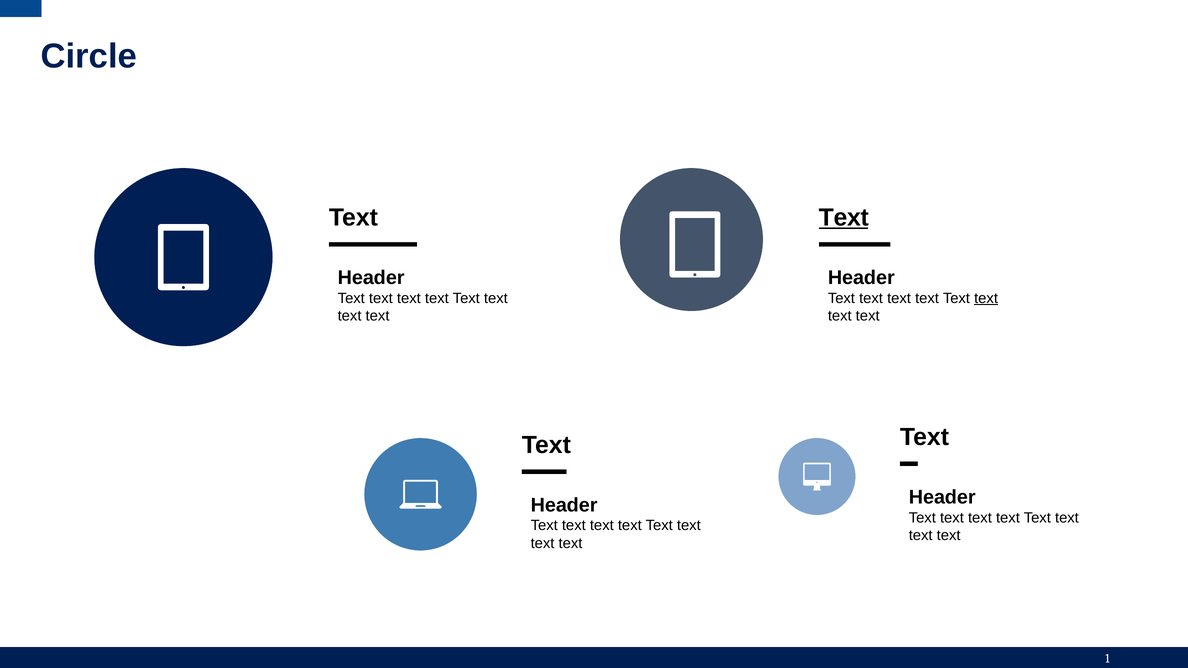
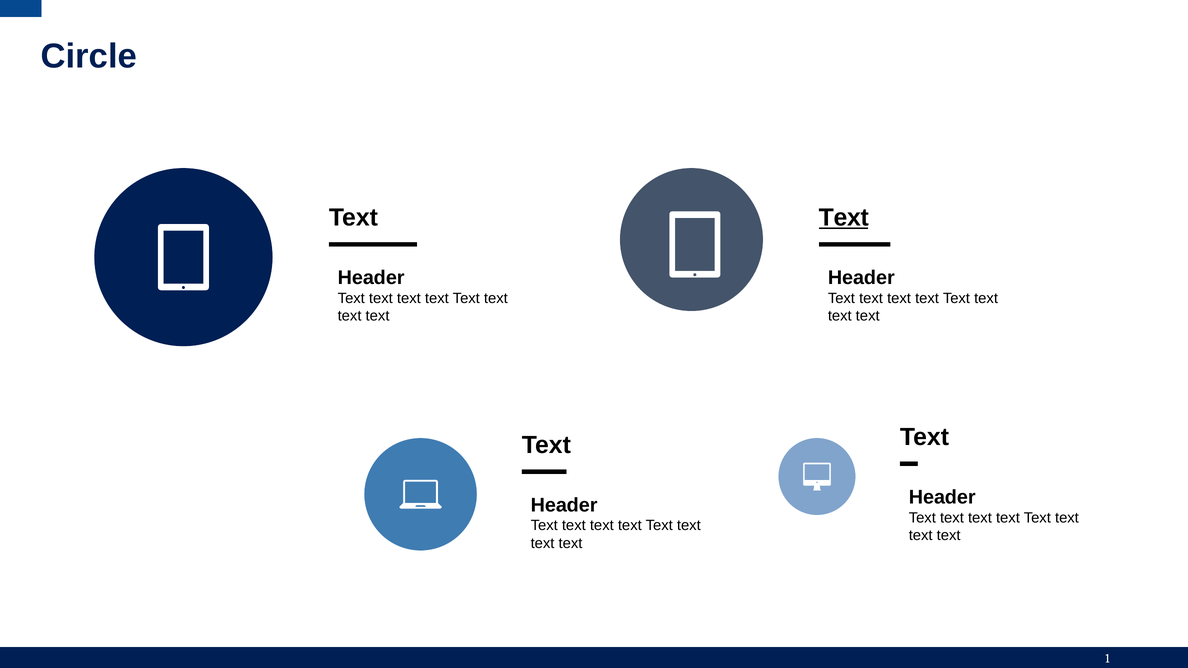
text at (986, 298) underline: present -> none
